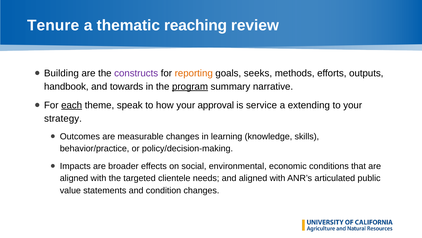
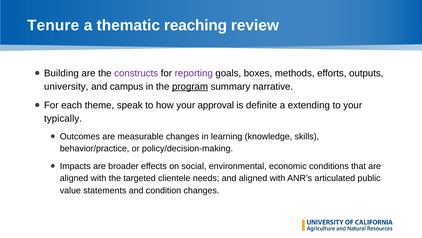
reporting colour: orange -> purple
seeks: seeks -> boxes
handbook: handbook -> university
towards: towards -> campus
each underline: present -> none
service: service -> definite
strategy: strategy -> typically
